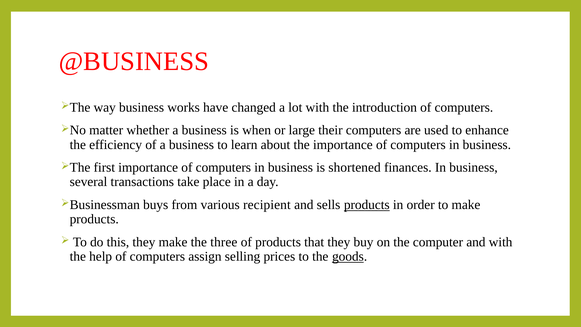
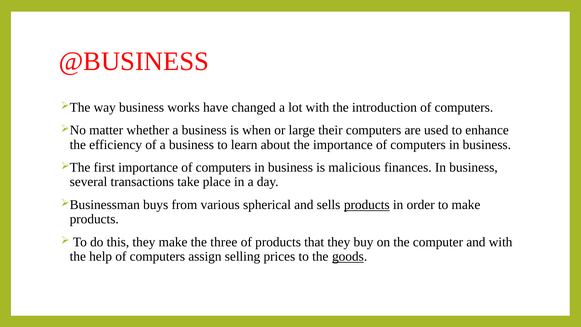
shortened: shortened -> malicious
recipient: recipient -> spherical
